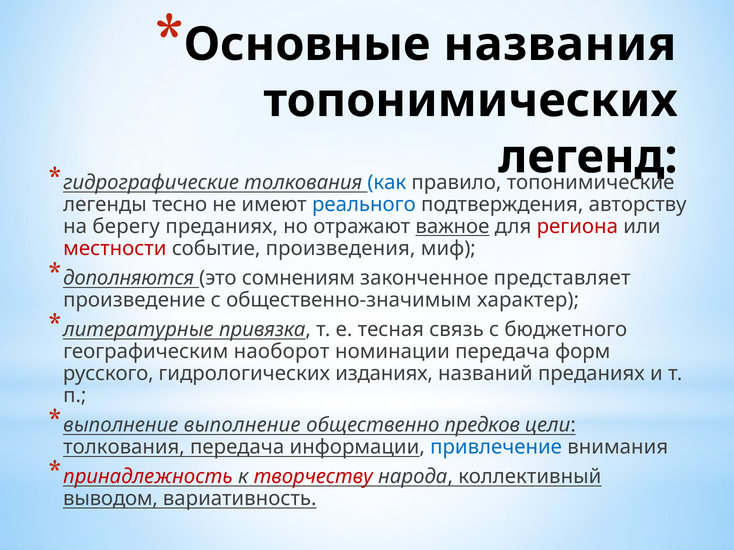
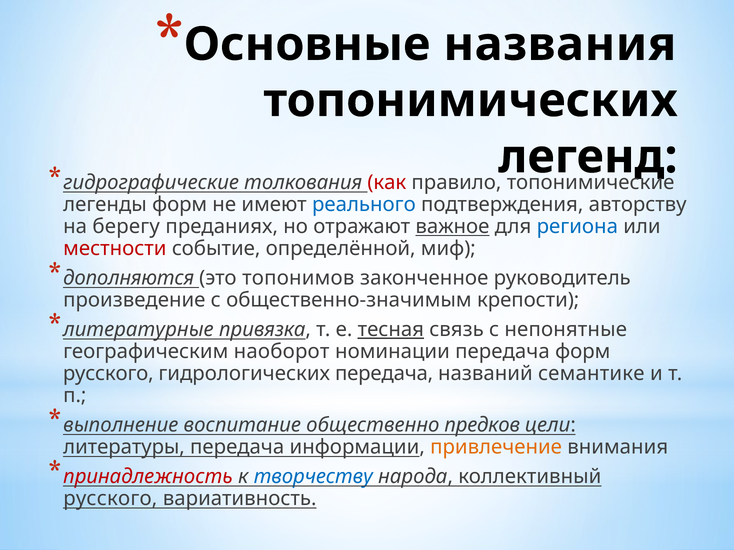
как colour: blue -> red
легенды тесно: тесно -> форм
региона colour: red -> blue
произведения: произведения -> определённой
сомнениям: сомнениям -> топонимов
представляет: представляет -> руководитель
характер: характер -> крепости
тесная underline: none -> present
бюджетного: бюджетного -> непонятные
гидрологических изданиях: изданиях -> передача
названий преданиях: преданиях -> семантике
выполнение выполнение: выполнение -> воспитание
толкования at (124, 447): толкования -> литературы
привлечение colour: blue -> orange
творчеству colour: red -> blue
выводом at (111, 499): выводом -> русского
